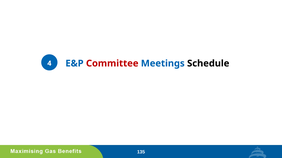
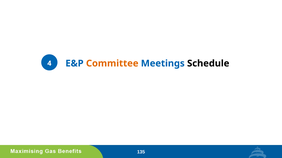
Committee colour: red -> orange
